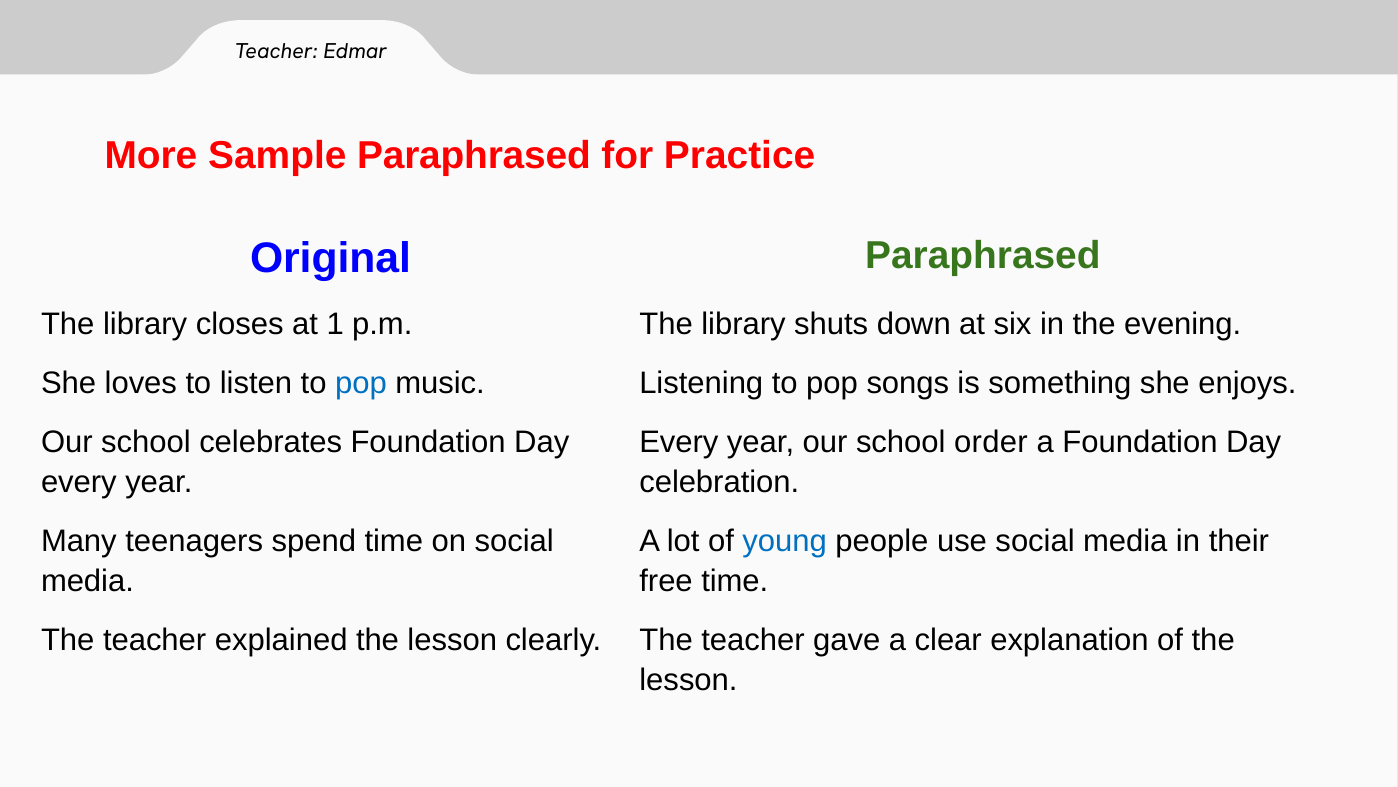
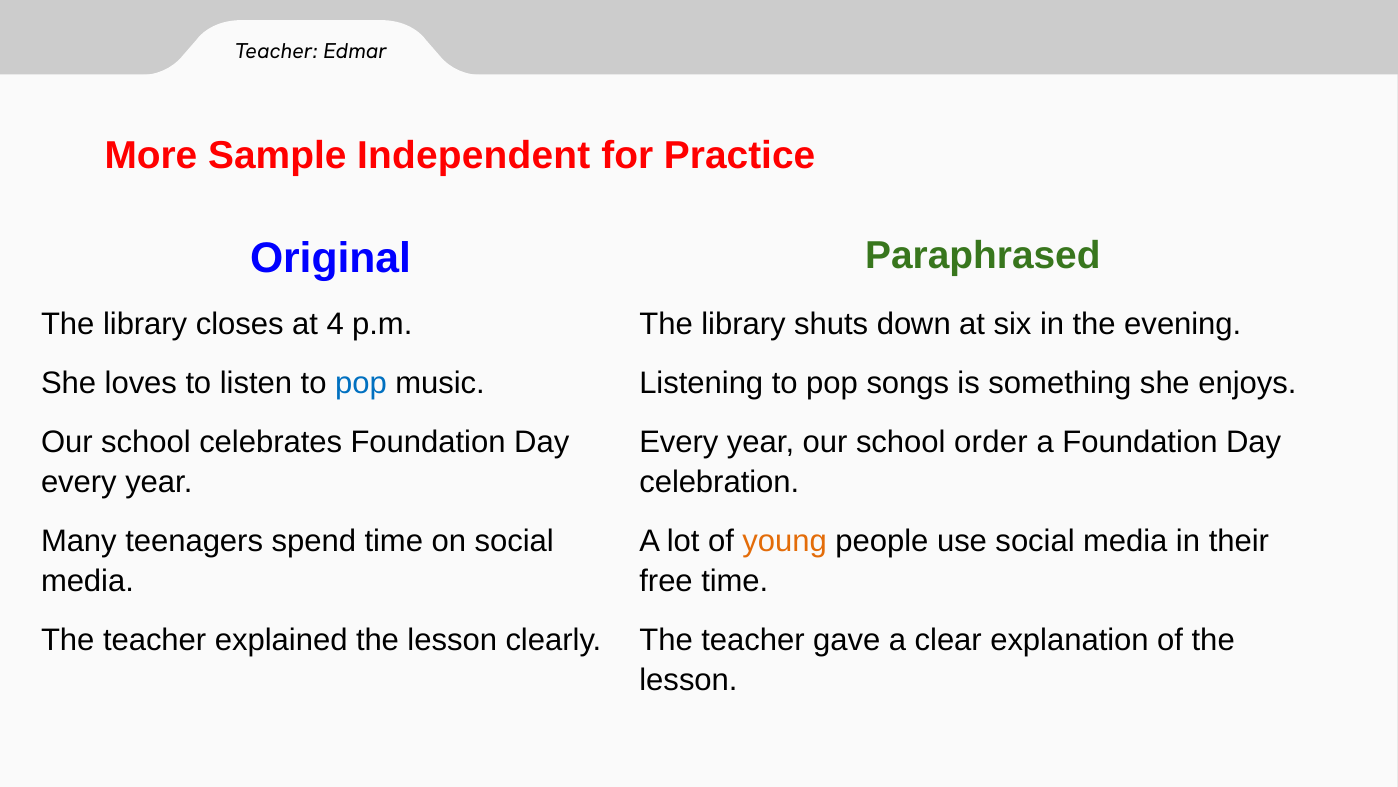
Sample Paraphrased: Paraphrased -> Independent
1: 1 -> 4
young colour: blue -> orange
